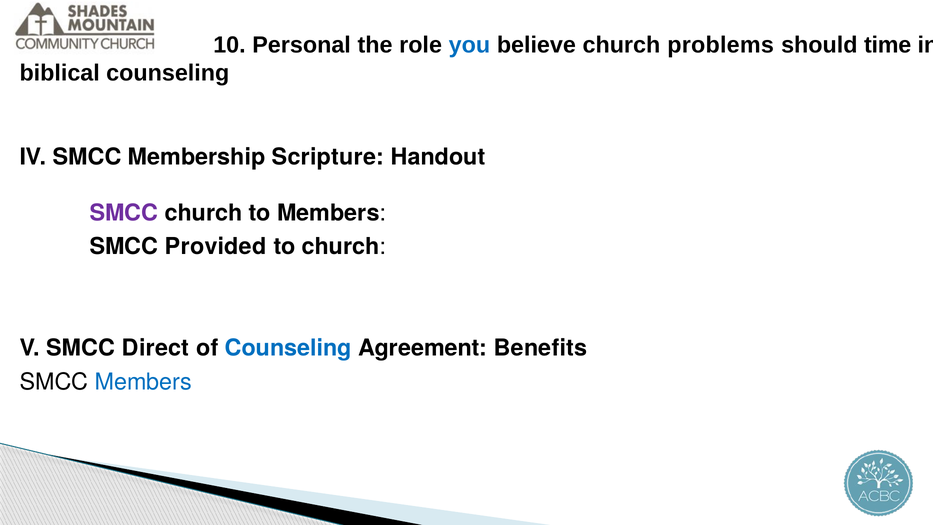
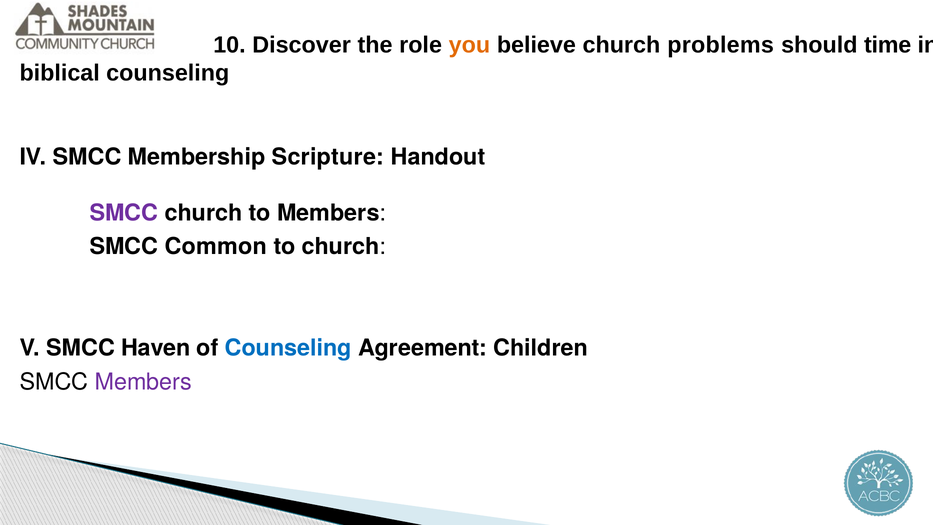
Personal: Personal -> Discover
you colour: blue -> orange
Provided: Provided -> Common
Direct: Direct -> Haven
Benefits: Benefits -> Children
Members at (143, 382) colour: blue -> purple
